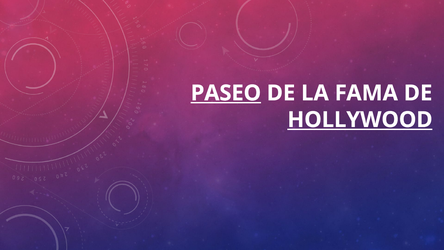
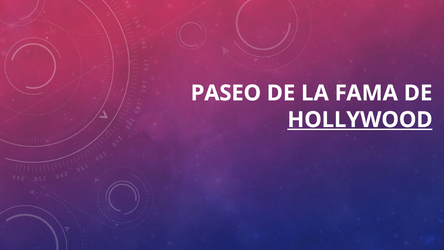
PASEO underline: present -> none
